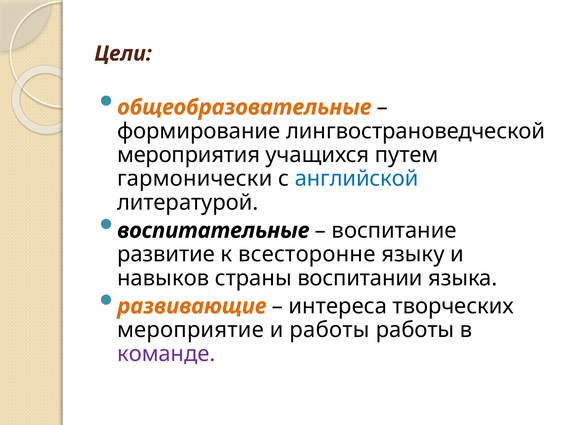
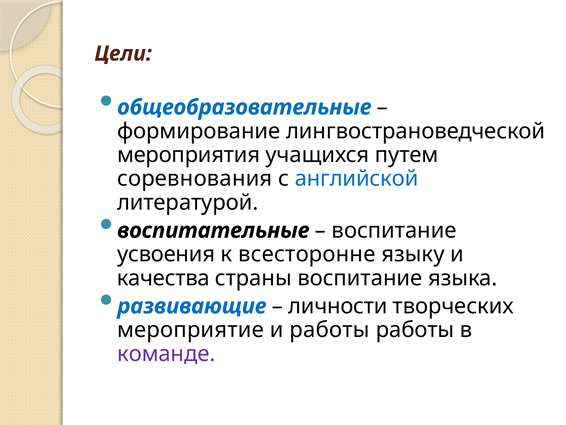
общеобразовательные colour: orange -> blue
гармонически: гармонически -> соревнования
развитие: развитие -> усвоения
навыков: навыков -> качества
страны воспитании: воспитании -> воспитание
развивающие colour: orange -> blue
интереса: интереса -> личности
